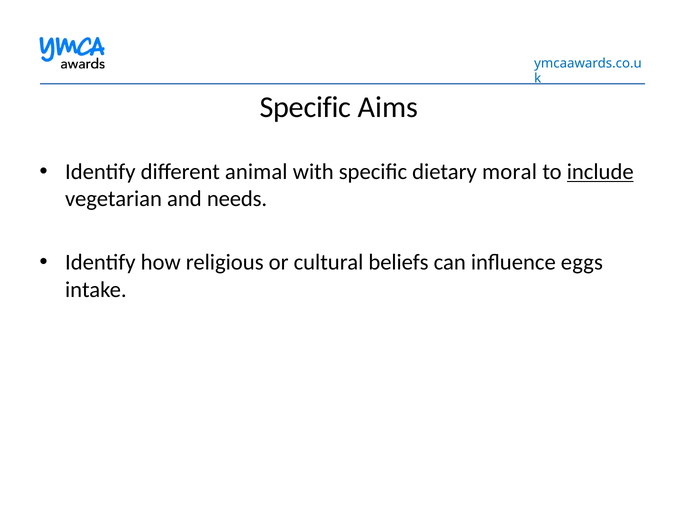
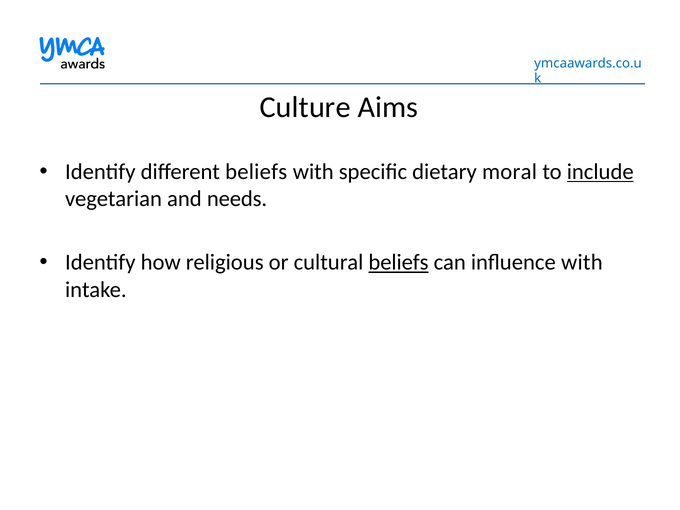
Specific at (305, 107): Specific -> Culture
different animal: animal -> beliefs
beliefs at (399, 262) underline: none -> present
influence eggs: eggs -> with
